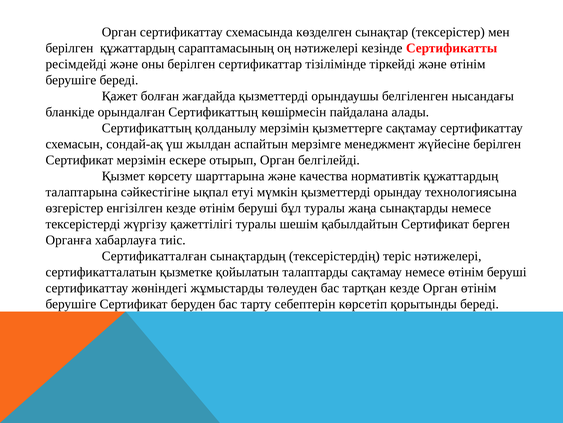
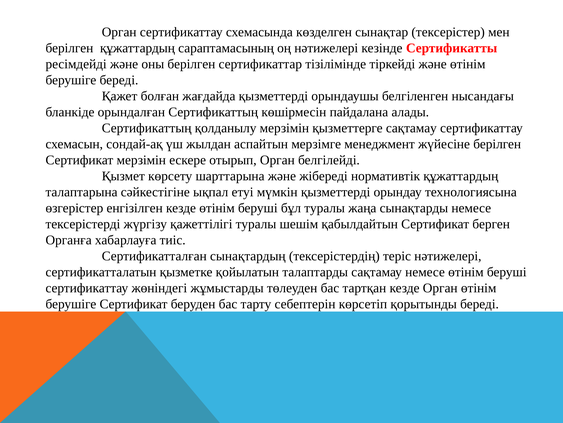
качества: качества -> жібереді
